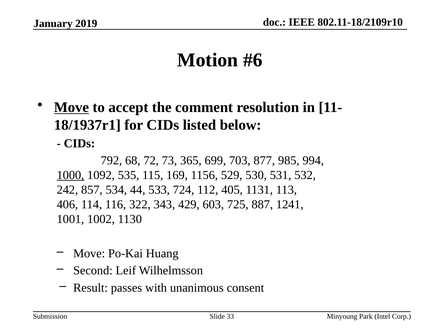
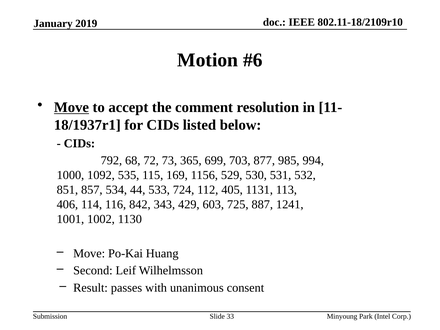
1000 underline: present -> none
242: 242 -> 851
322: 322 -> 842
